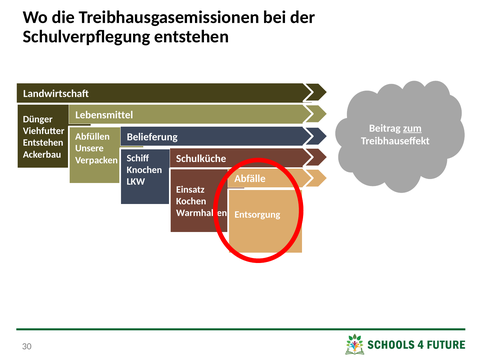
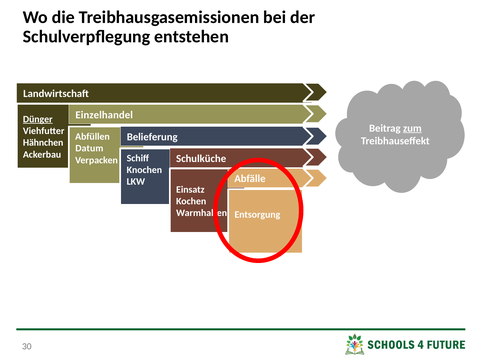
Lebensmittel: Lebensmittel -> Einzelhandel
Dünger underline: none -> present
Entstehen at (43, 143): Entstehen -> Hähnchen
Unsere: Unsere -> Datum
